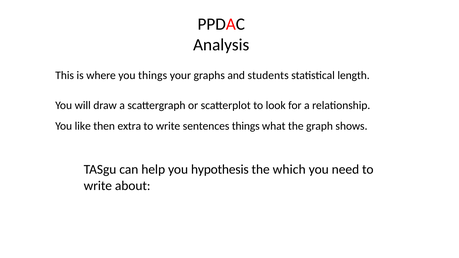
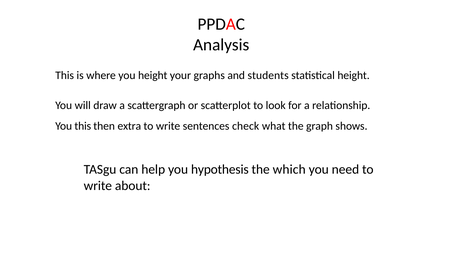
you things: things -> height
statistical length: length -> height
You like: like -> this
sentences things: things -> check
